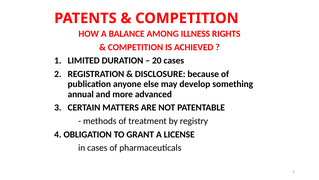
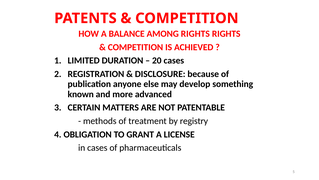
AMONG ILLNESS: ILLNESS -> RIGHTS
annual: annual -> known
